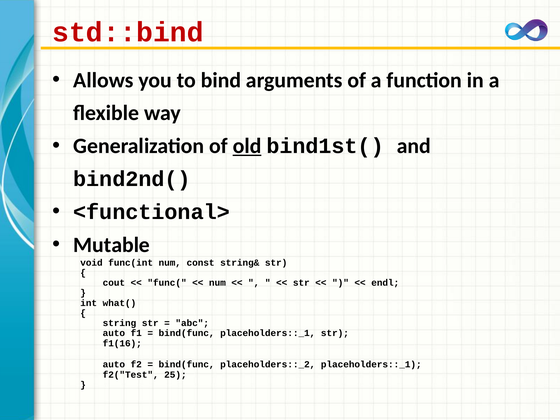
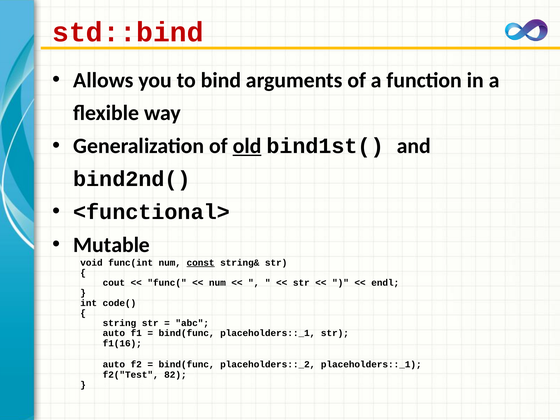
const underline: none -> present
what(: what( -> code(
25: 25 -> 82
